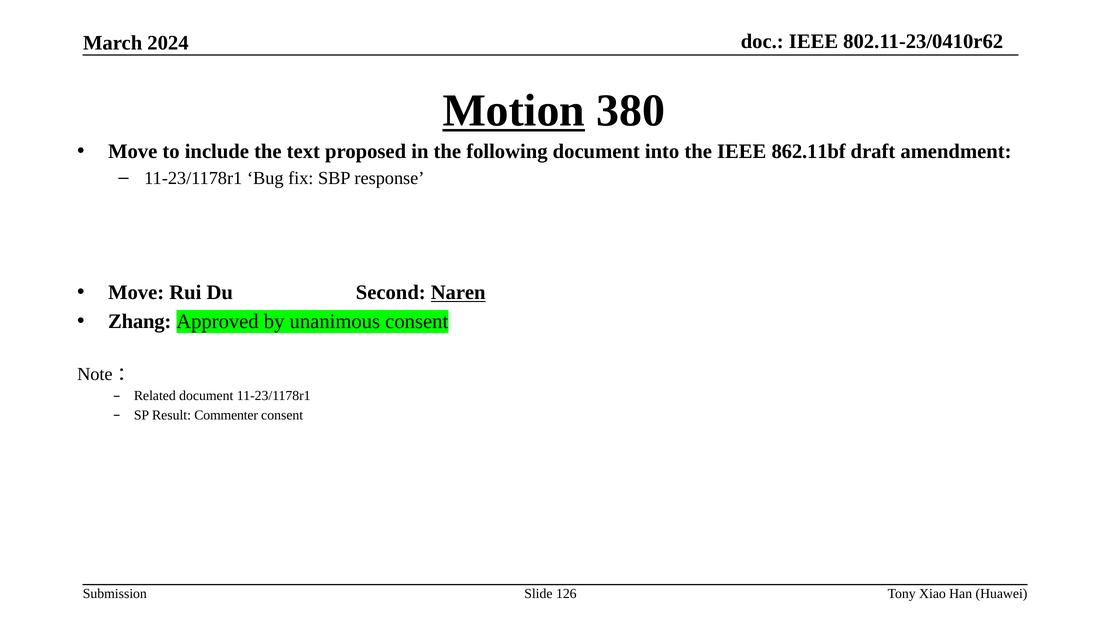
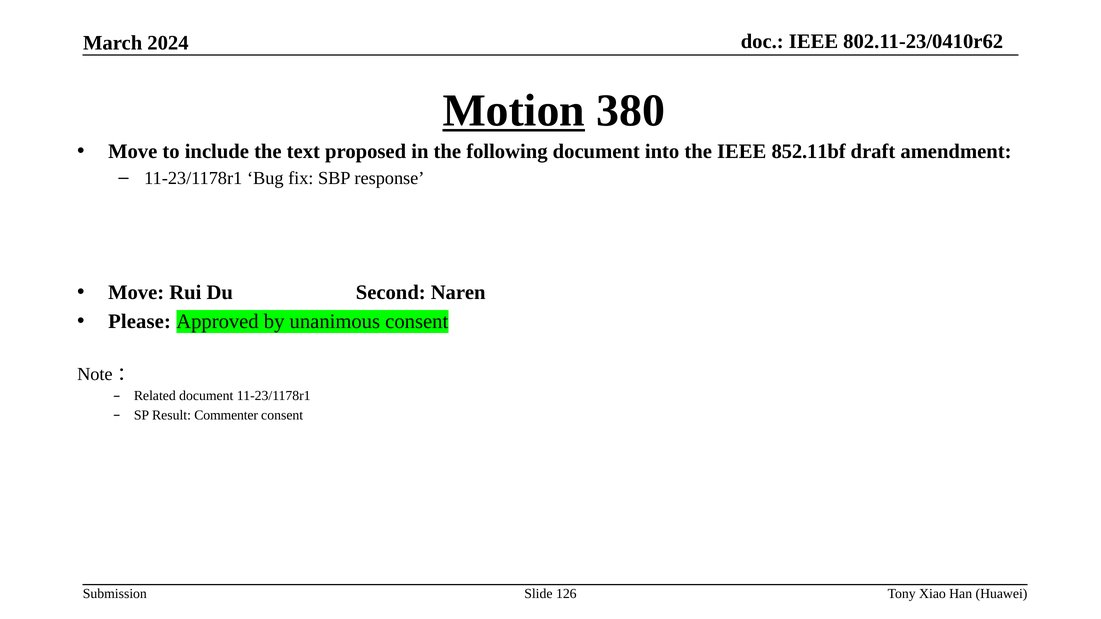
862.11bf: 862.11bf -> 852.11bf
Naren underline: present -> none
Zhang: Zhang -> Please
